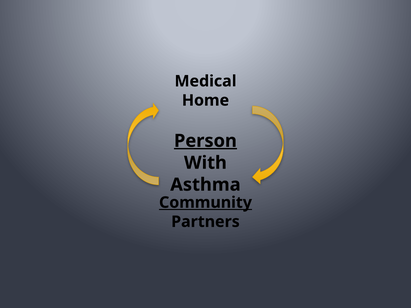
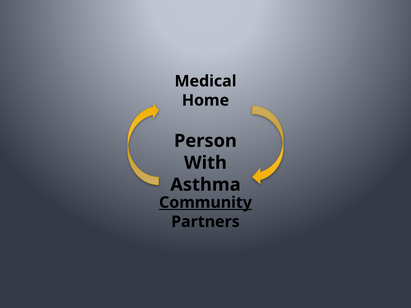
Person underline: present -> none
